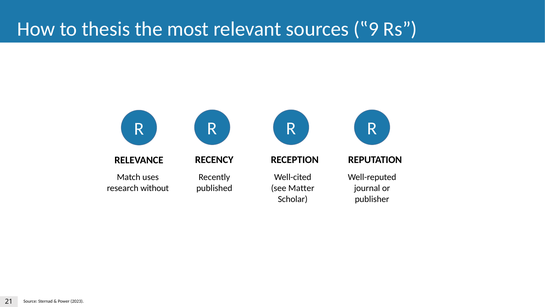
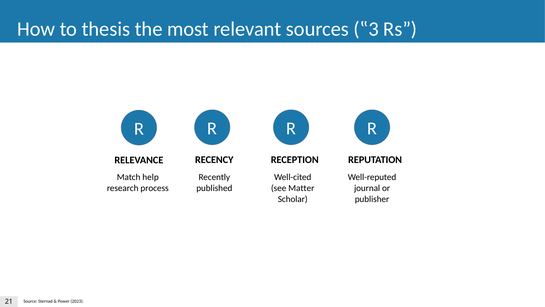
‟9: ‟9 -> ‟3
uses: uses -> help
without: without -> process
